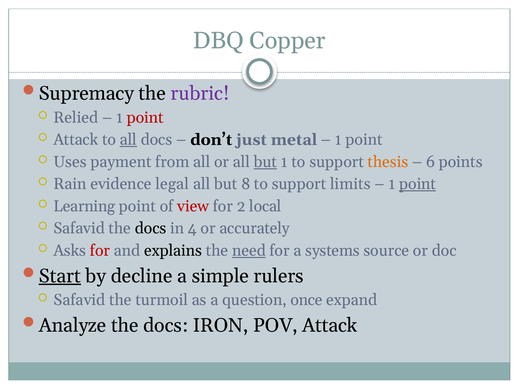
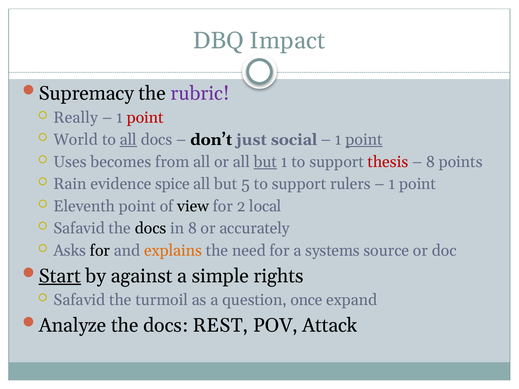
Copper: Copper -> Impact
Relied: Relied -> Really
Attack at (76, 140): Attack -> World
metal: metal -> social
point at (364, 140) underline: none -> present
payment: payment -> becomes
thesis colour: orange -> red
6 at (431, 162): 6 -> 8
legal: legal -> spice
8: 8 -> 5
limits: limits -> rulers
point at (418, 184) underline: present -> none
Learning: Learning -> Eleventh
view colour: red -> black
in 4: 4 -> 8
for at (100, 251) colour: red -> black
explains colour: black -> orange
need underline: present -> none
decline: decline -> against
rulers: rulers -> rights
IRON: IRON -> REST
